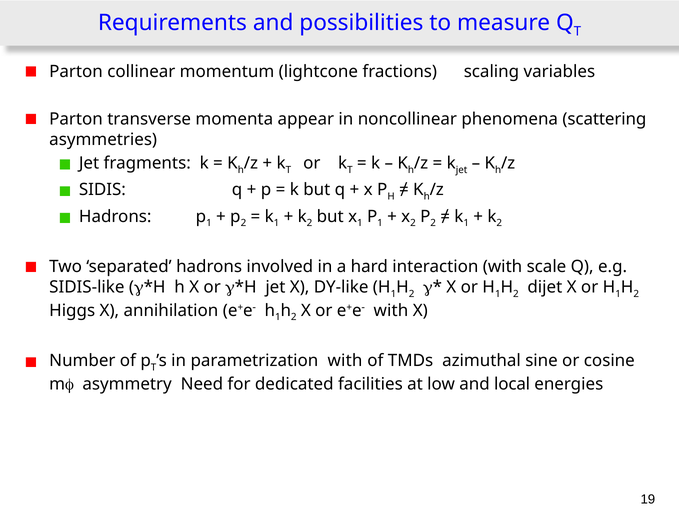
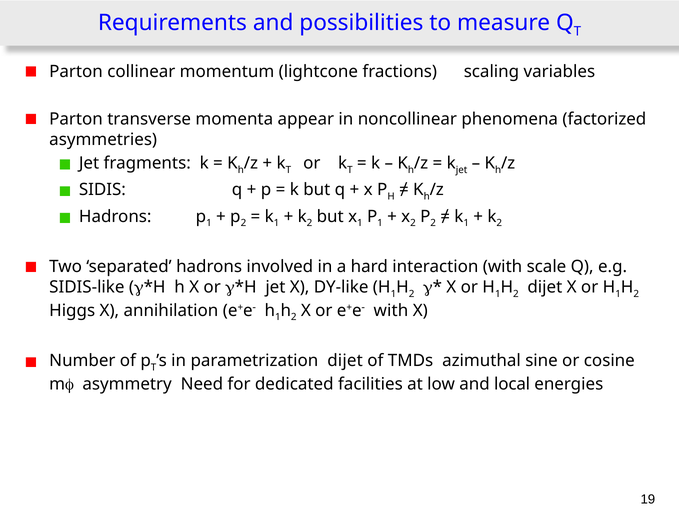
scattering: scattering -> factorized
with at (345, 360): with -> dijet
